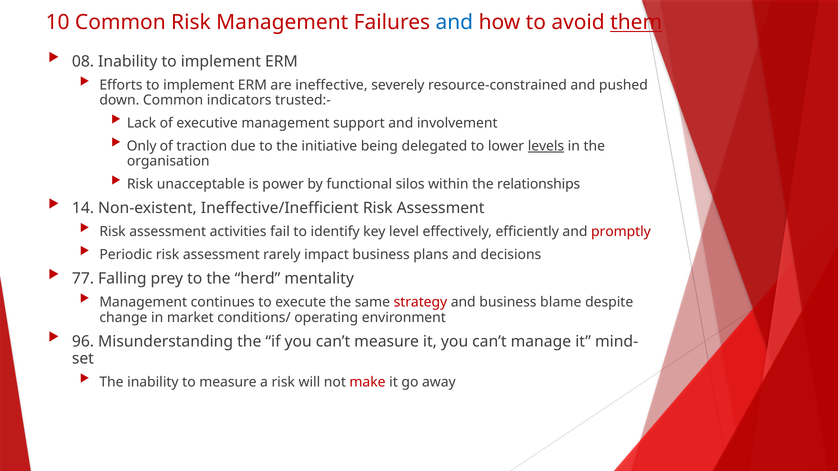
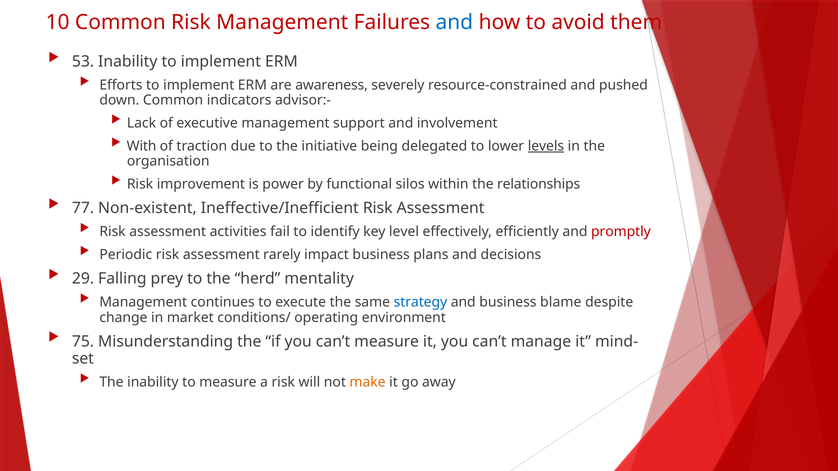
them underline: present -> none
08: 08 -> 53
ineffective: ineffective -> awareness
trusted:-: trusted:- -> advisor:-
Only: Only -> With
unacceptable: unacceptable -> improvement
14: 14 -> 77
77: 77 -> 29
strategy colour: red -> blue
96: 96 -> 75
make colour: red -> orange
